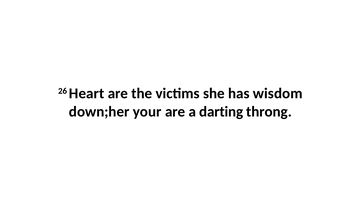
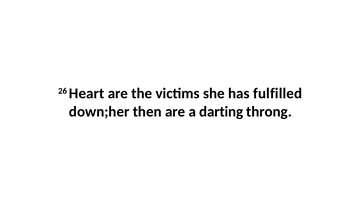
wisdom: wisdom -> fulfilled
your: your -> then
